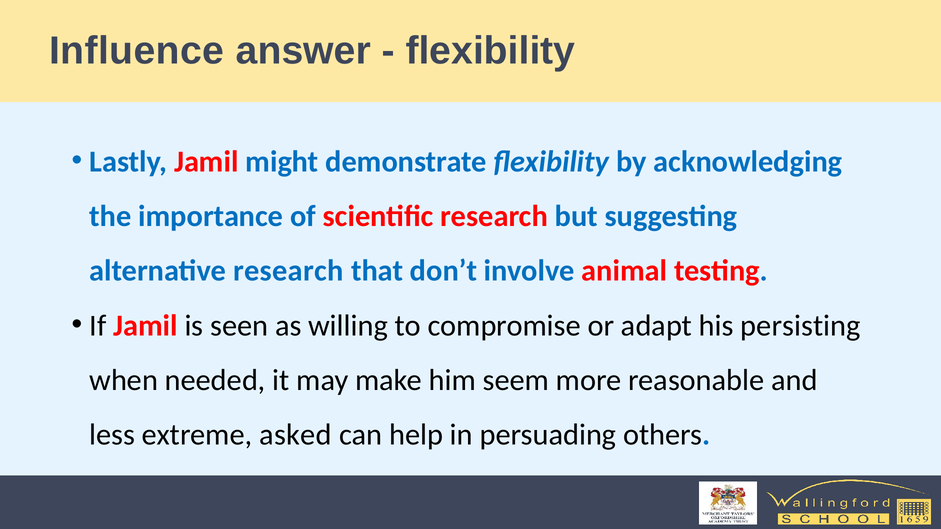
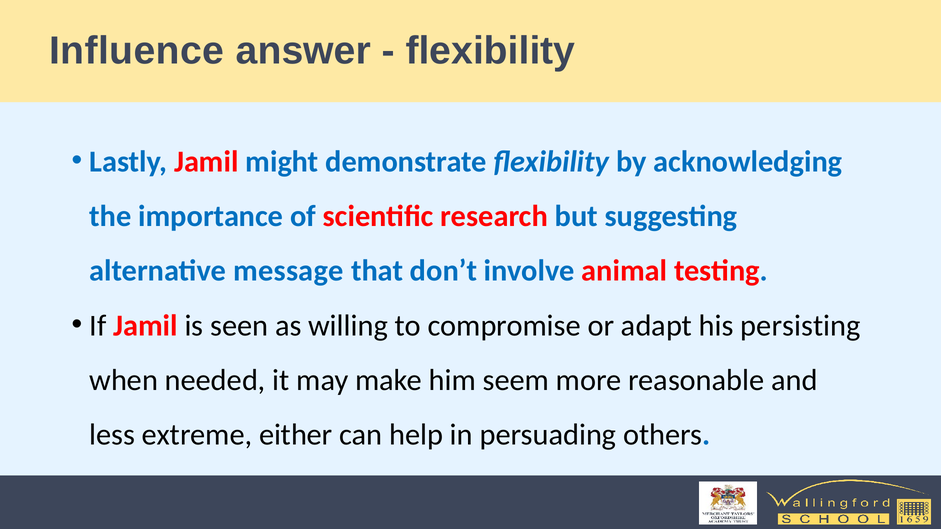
alternative research: research -> message
asked: asked -> either
